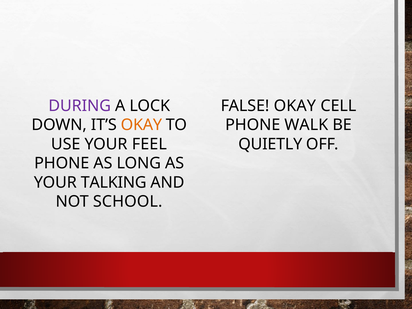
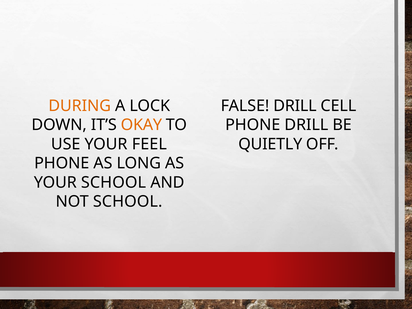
DURING colour: purple -> orange
FALSE OKAY: OKAY -> DRILL
PHONE WALK: WALK -> DRILL
YOUR TALKING: TALKING -> SCHOOL
